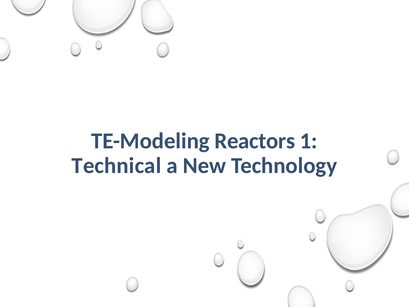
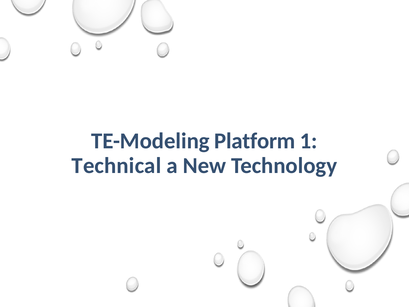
Reactors: Reactors -> Platform
